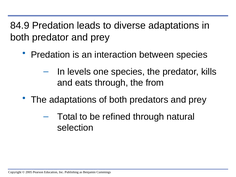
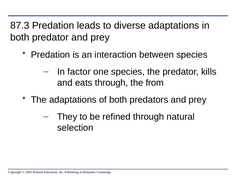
84.9: 84.9 -> 87.3
levels: levels -> factor
Total: Total -> They
